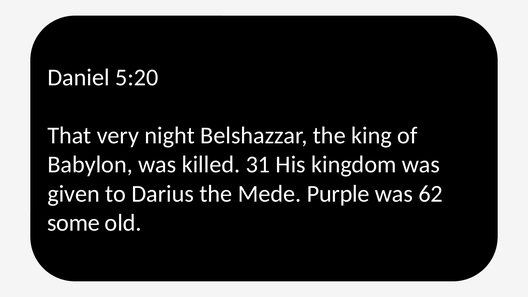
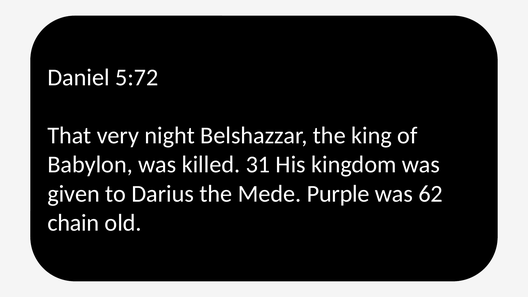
5:20: 5:20 -> 5:72
some: some -> chain
